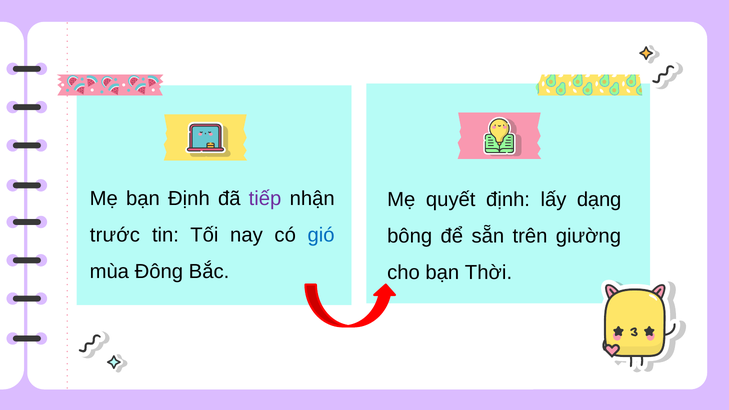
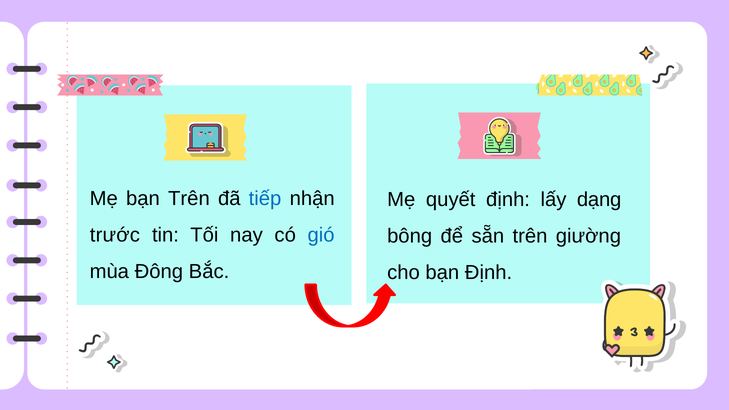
bạn Định: Định -> Trên
tiếp colour: purple -> blue
bạn Thời: Thời -> Định
